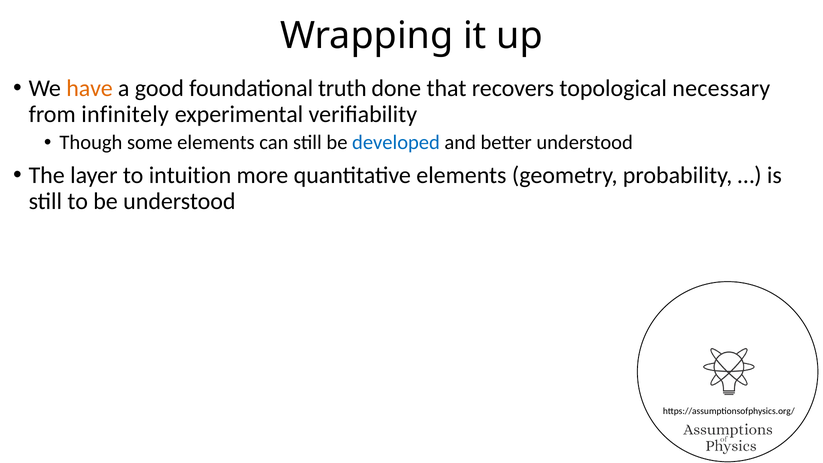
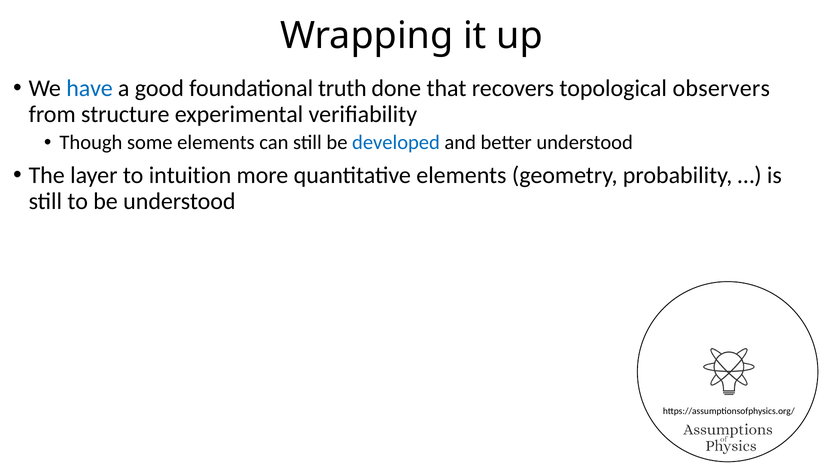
have colour: orange -> blue
necessary: necessary -> observers
infinitely: infinitely -> structure
